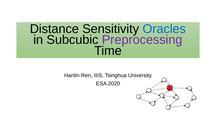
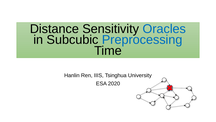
Preprocessing colour: purple -> blue
